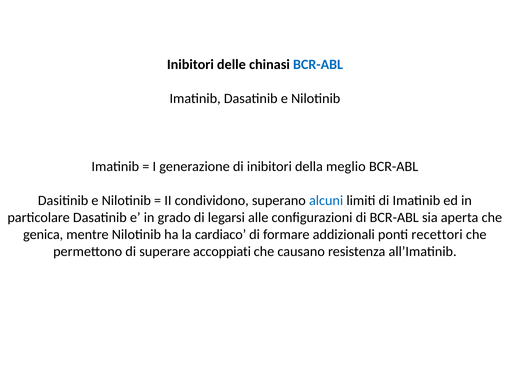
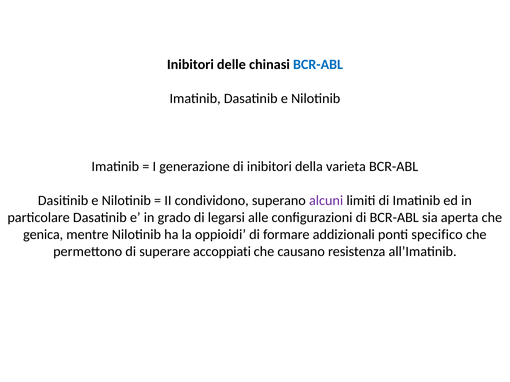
meglio: meglio -> varieta
alcuni colour: blue -> purple
cardiaco: cardiaco -> oppioidi
recettori: recettori -> specifico
